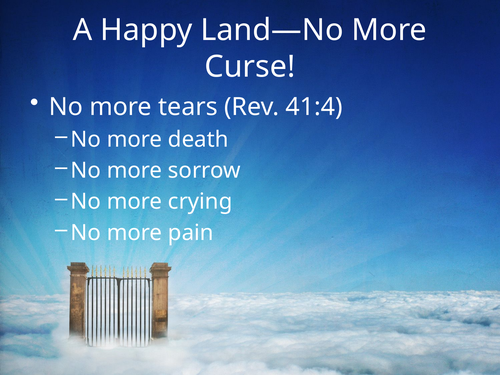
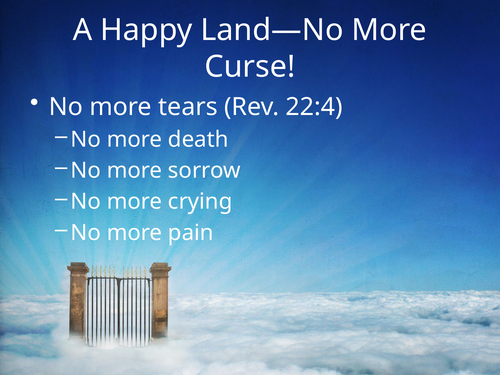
41:4: 41:4 -> 22:4
